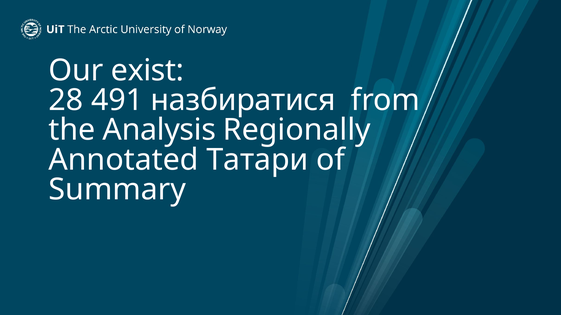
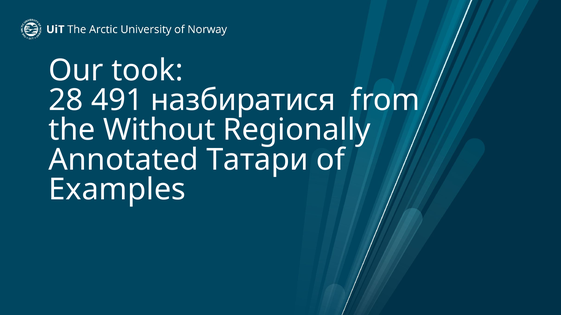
exist: exist -> took
Analysis: Analysis -> Without
Summary: Summary -> Examples
